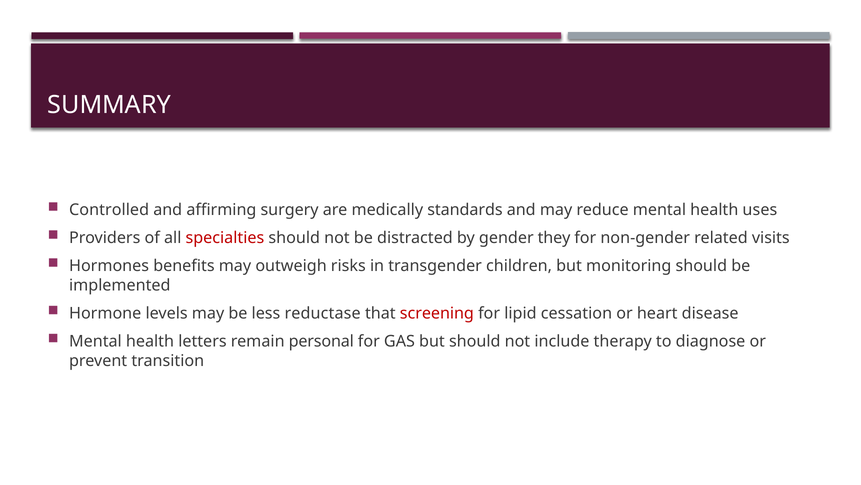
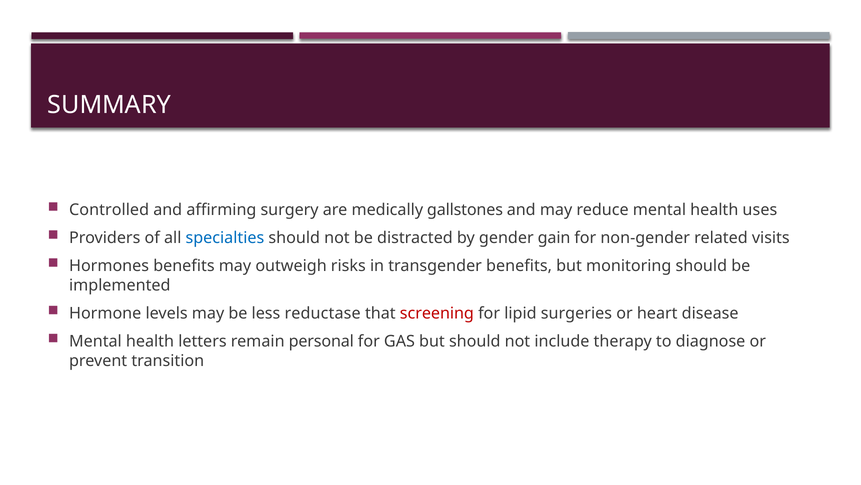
standards: standards -> gallstones
specialties colour: red -> blue
they: they -> gain
transgender children: children -> benefits
cessation: cessation -> surgeries
